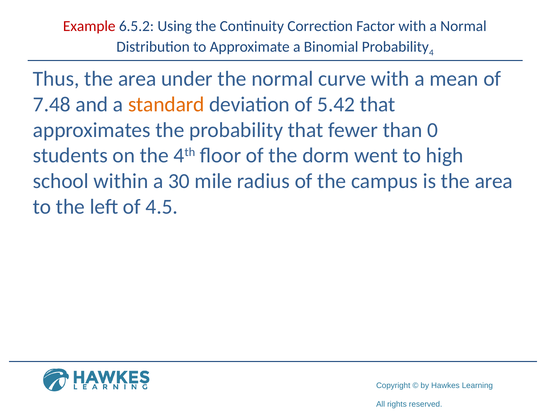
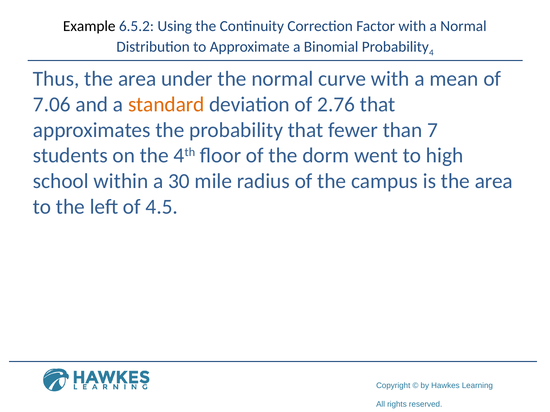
Example colour: red -> black
7.48: 7.48 -> 7.06
5.42: 5.42 -> 2.76
0: 0 -> 7
